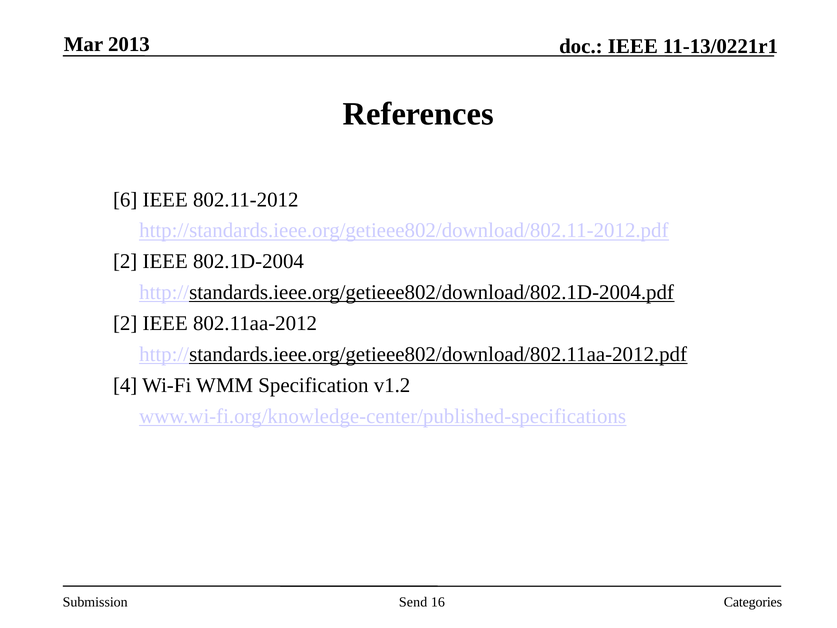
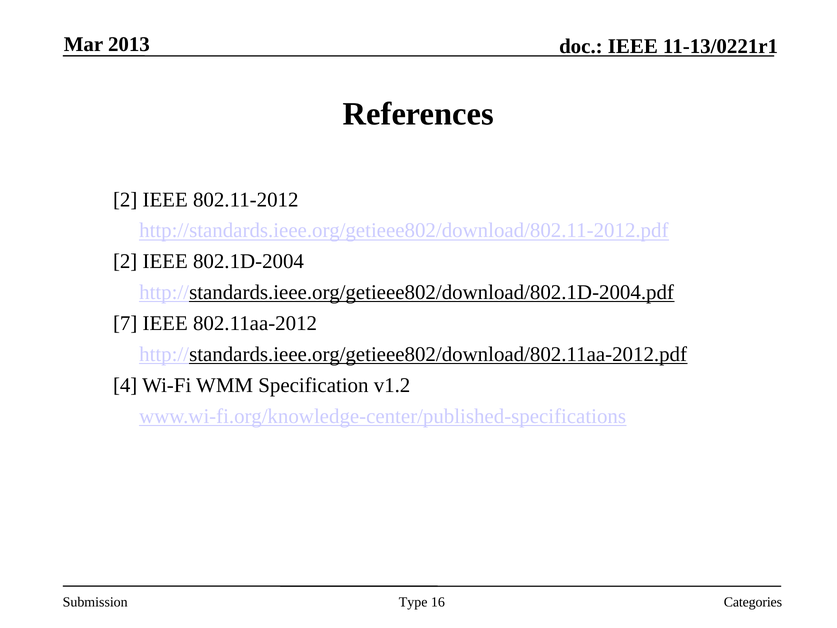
6 at (125, 200): 6 -> 2
2 at (125, 323): 2 -> 7
Send: Send -> Type
